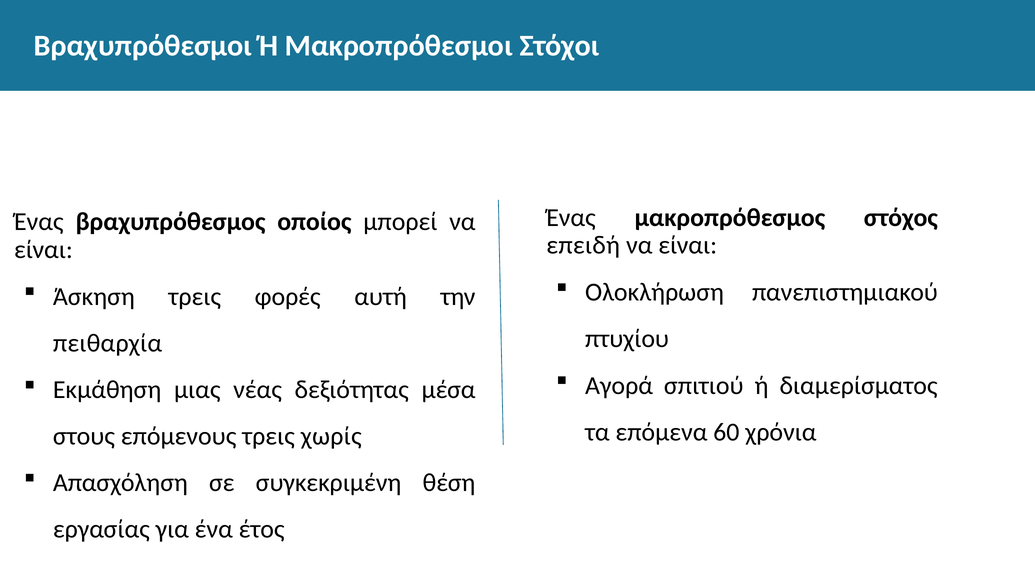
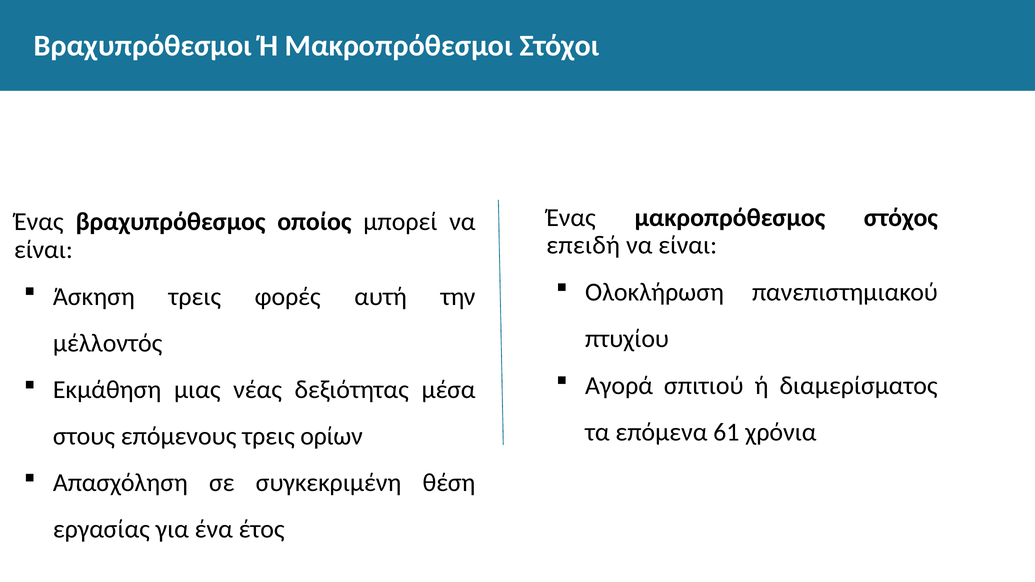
πειθαρχία: πειθαρχία -> μέλλοντός
60: 60 -> 61
χωρίς: χωρίς -> ορίων
